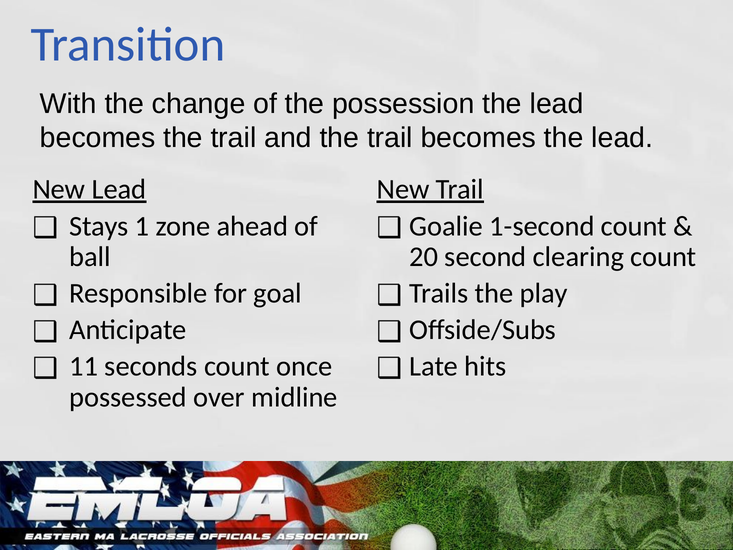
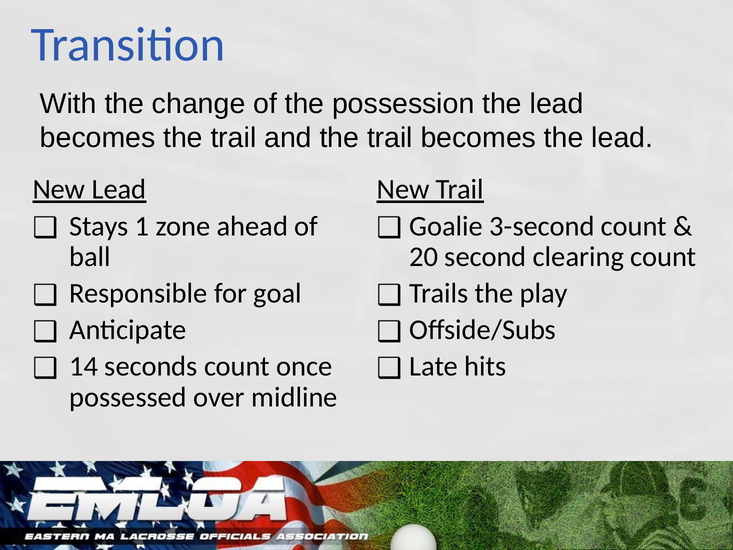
1-second: 1-second -> 3-second
11: 11 -> 14
